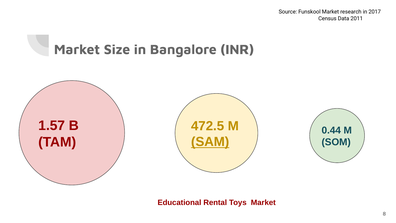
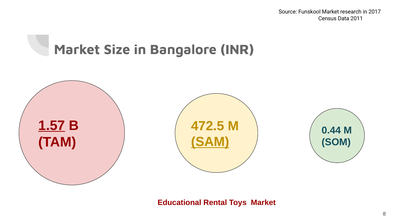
1.57 underline: none -> present
